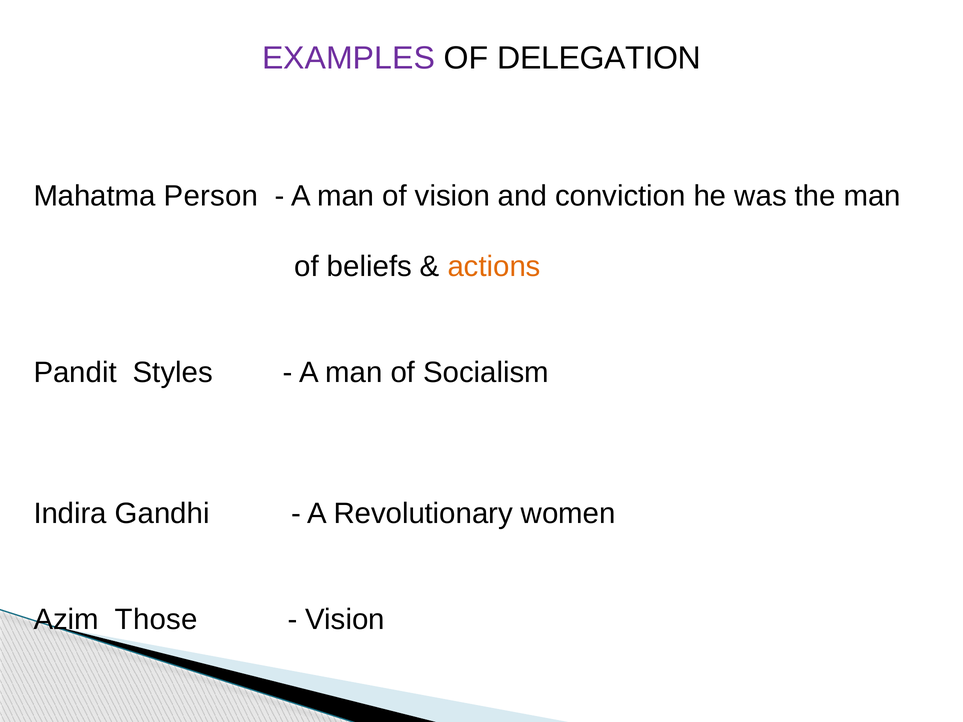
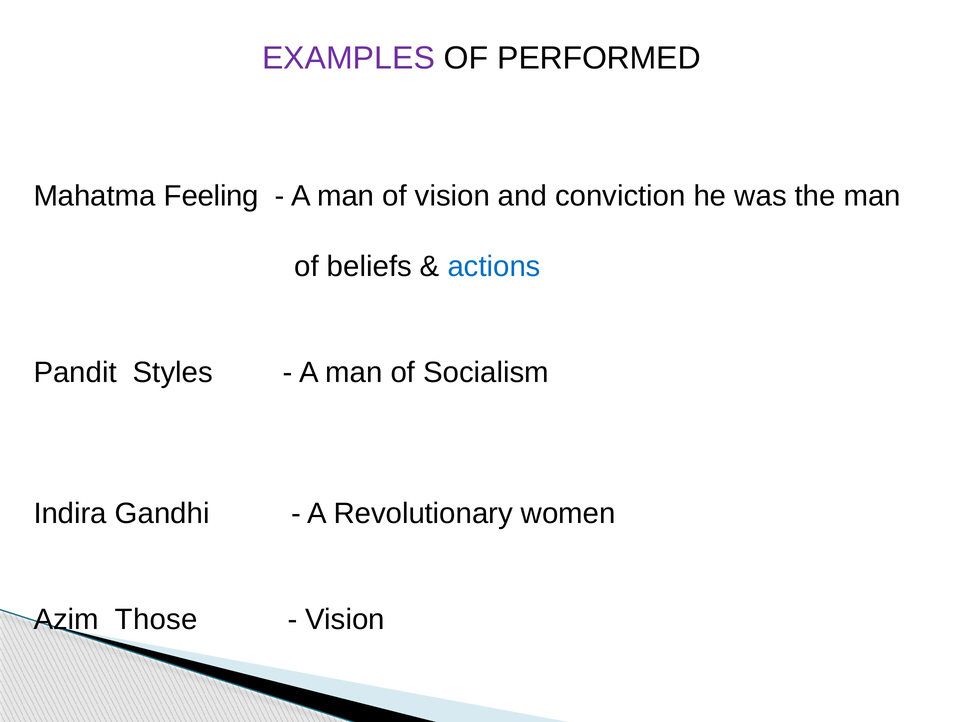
DELEGATION: DELEGATION -> PERFORMED
Person: Person -> Feeling
actions colour: orange -> blue
